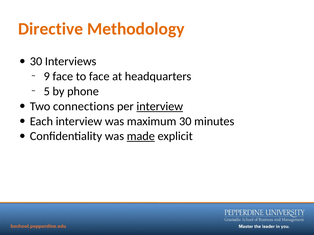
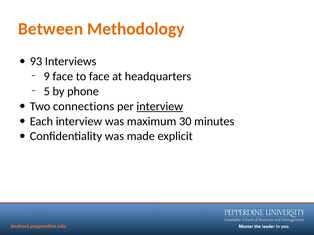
Directive: Directive -> Between
30 at (36, 61): 30 -> 93
made underline: present -> none
